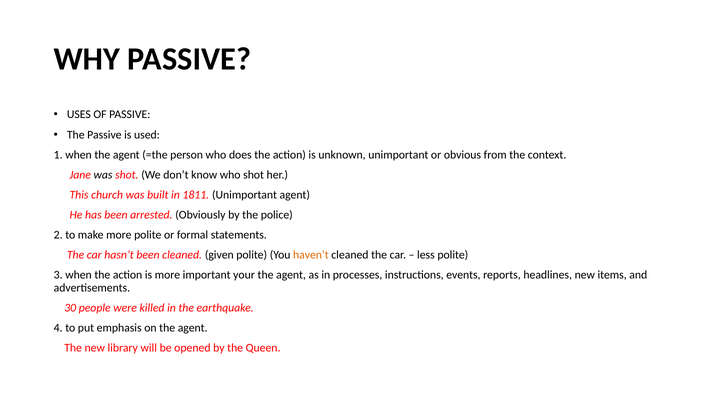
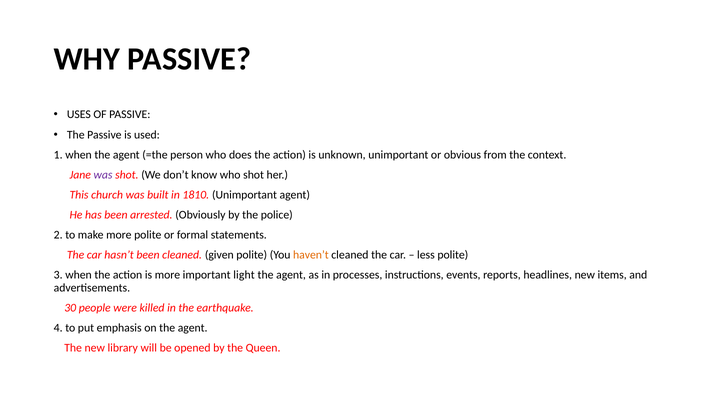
was at (103, 175) colour: black -> purple
1811: 1811 -> 1810
your: your -> light
